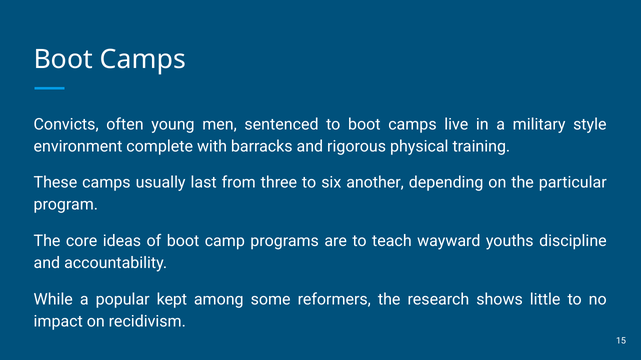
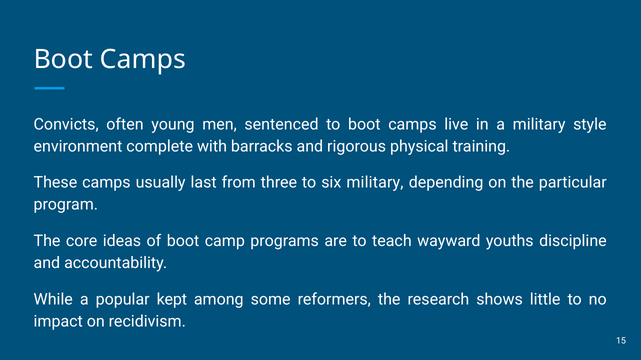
six another: another -> military
